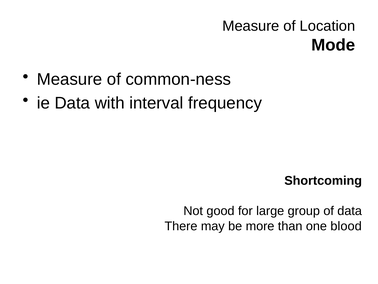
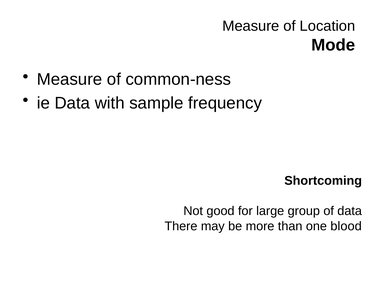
interval: interval -> sample
